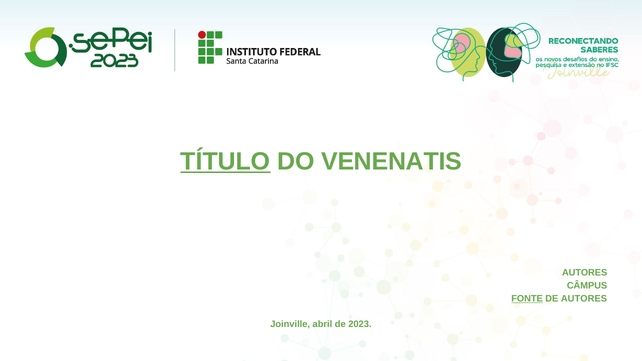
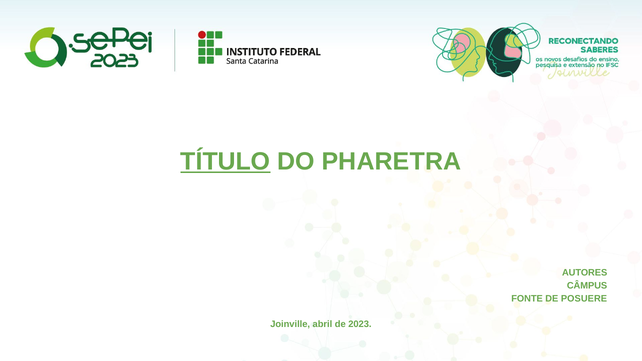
VENENATIS: VENENATIS -> PHARETRA
FONTE underline: present -> none
DE AUTORES: AUTORES -> POSUERE
